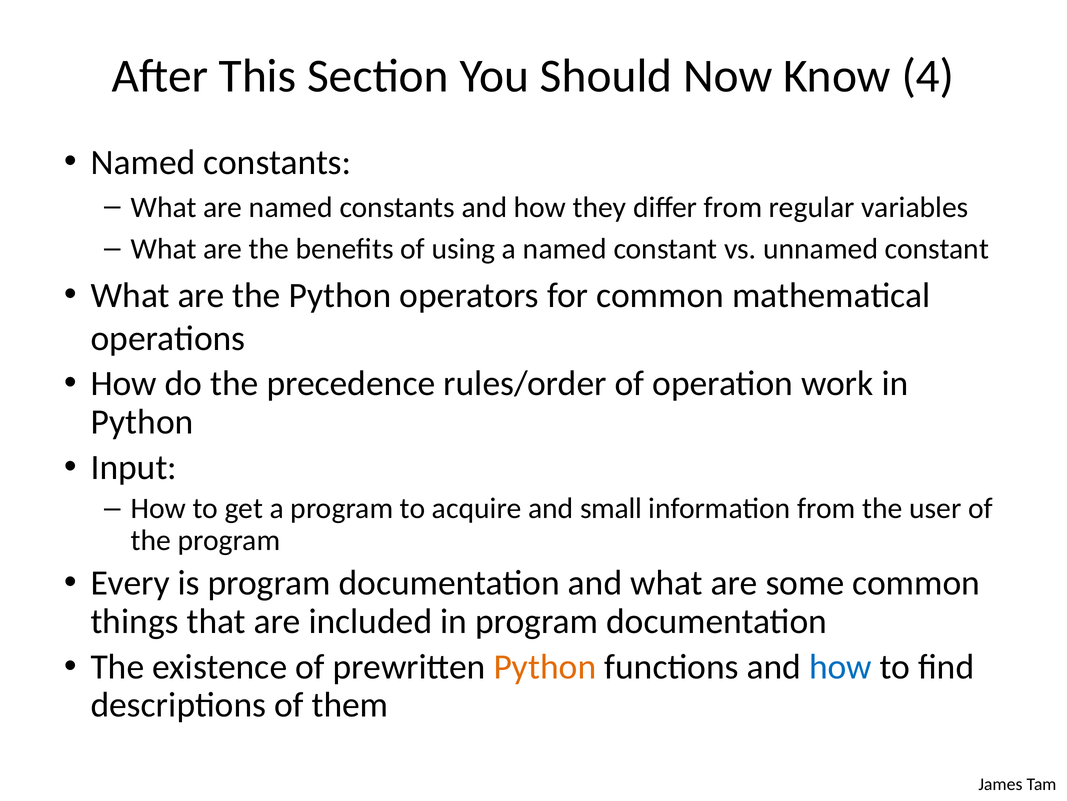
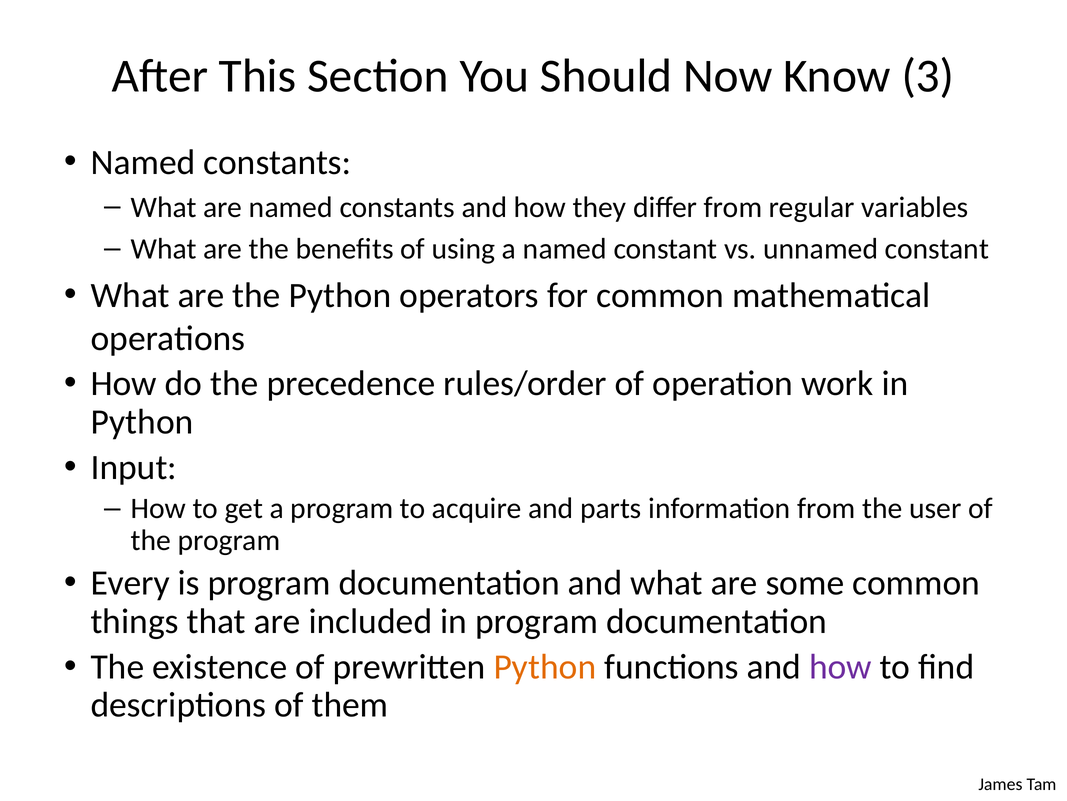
4: 4 -> 3
small: small -> parts
how at (840, 666) colour: blue -> purple
